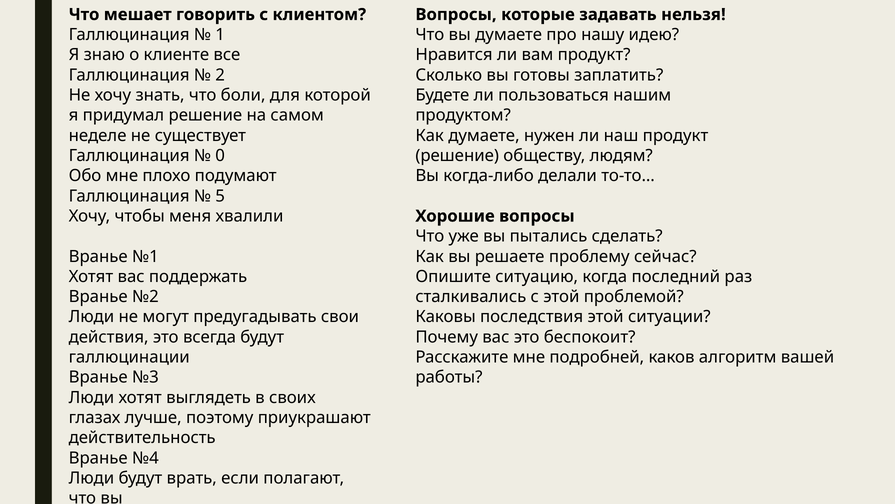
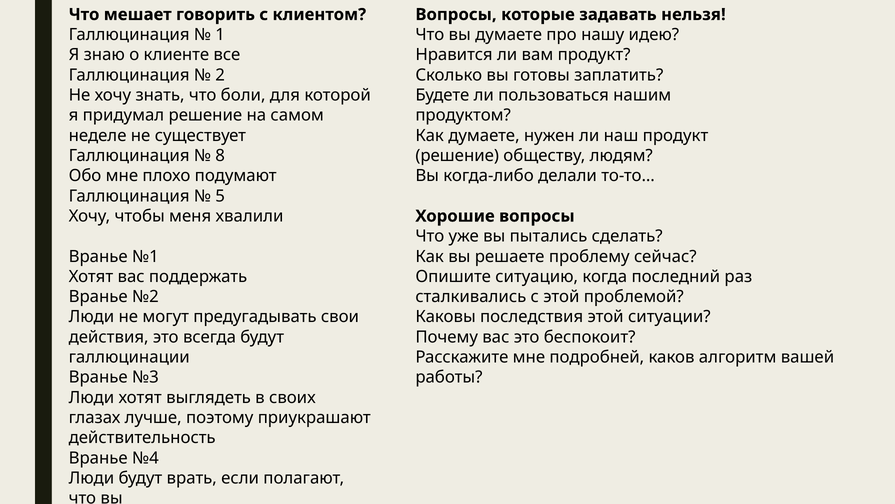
0: 0 -> 8
